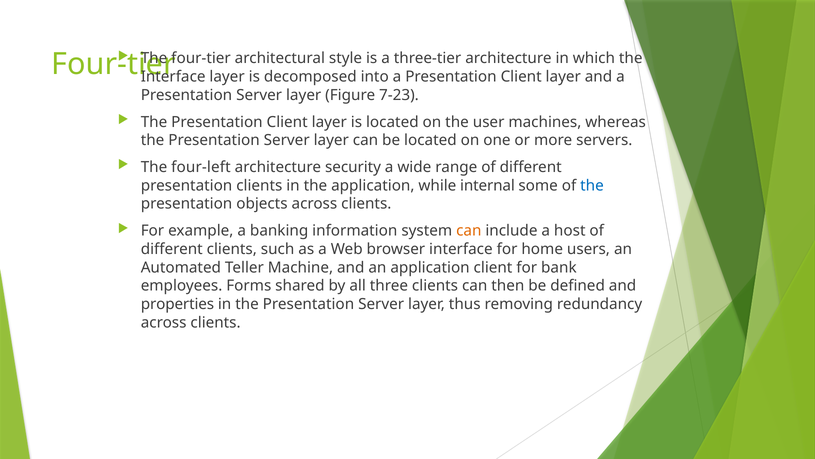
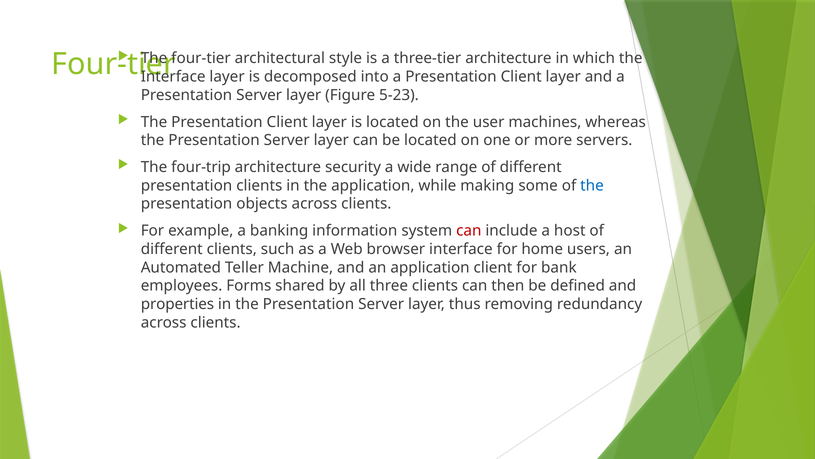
7-23: 7-23 -> 5-23
four-left: four-left -> four-trip
internal: internal -> making
can at (469, 230) colour: orange -> red
